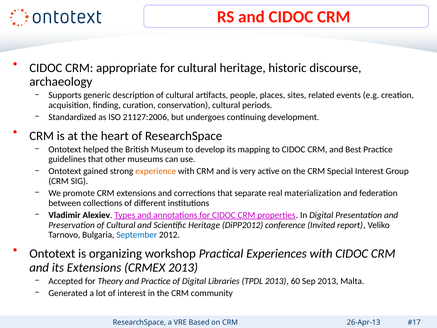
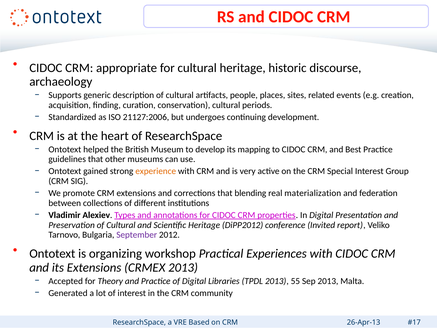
separate: separate -> blending
September colour: blue -> purple
60: 60 -> 55
